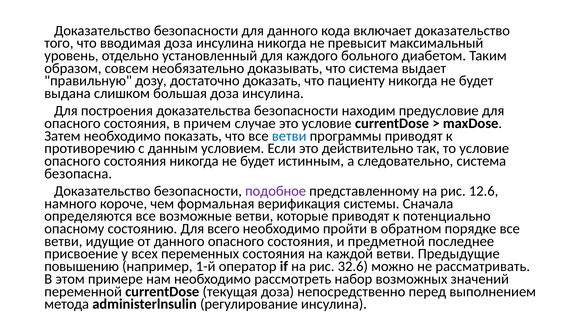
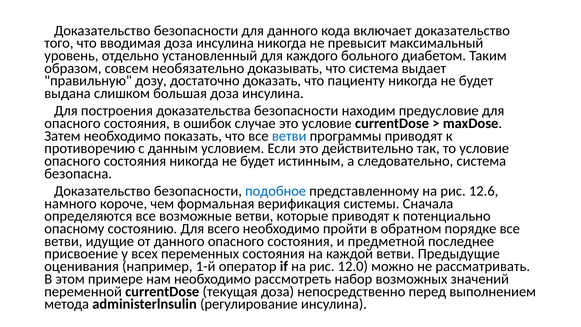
причем: причем -> ошибок
подобное colour: purple -> blue
повышению: повышению -> оценивания
32.6: 32.6 -> 12.0
